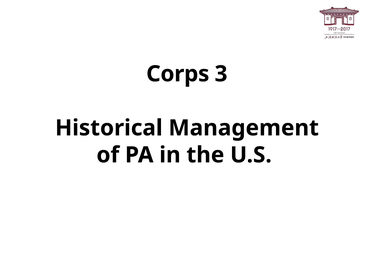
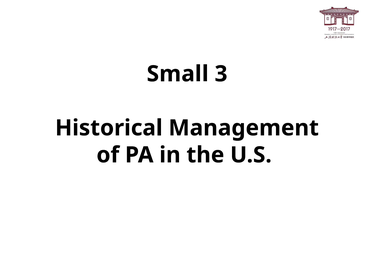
Corps: Corps -> Small
